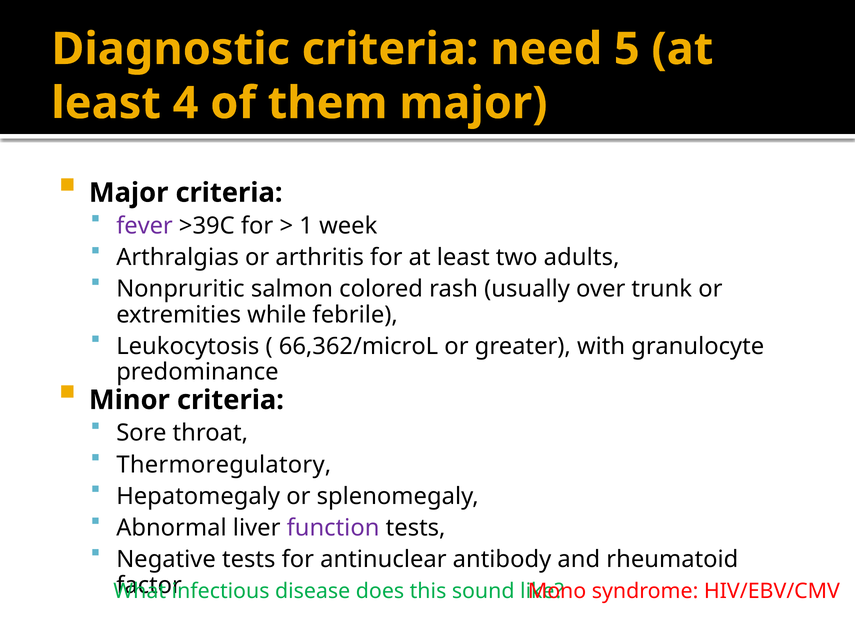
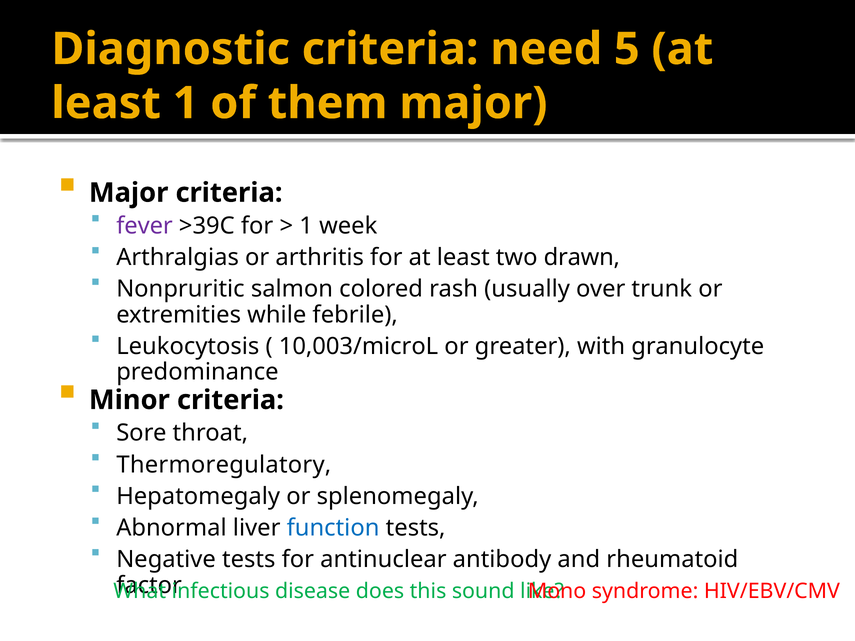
least 4: 4 -> 1
adults: adults -> drawn
66,362/microL: 66,362/microL -> 10,003/microL
function colour: purple -> blue
